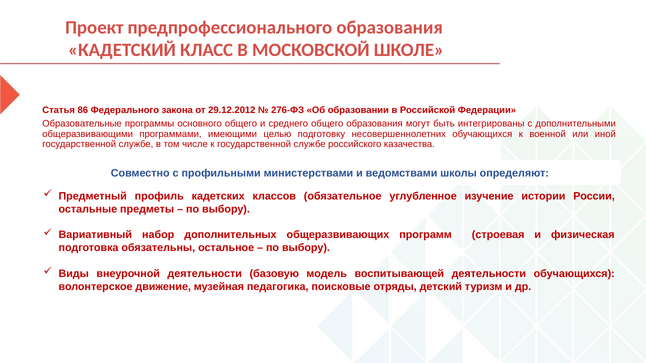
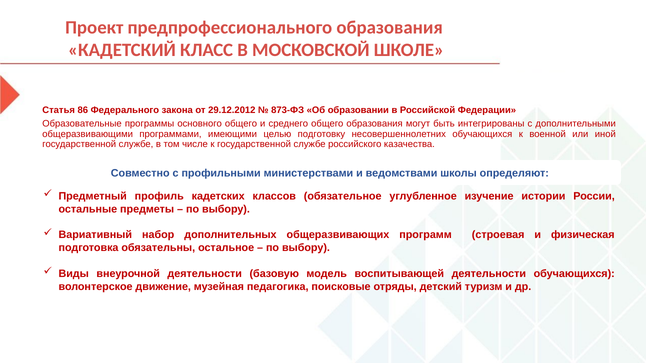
276-ФЗ: 276-ФЗ -> 873-ФЗ
